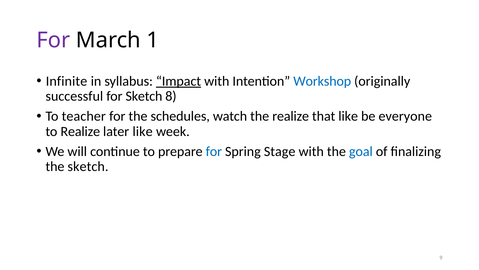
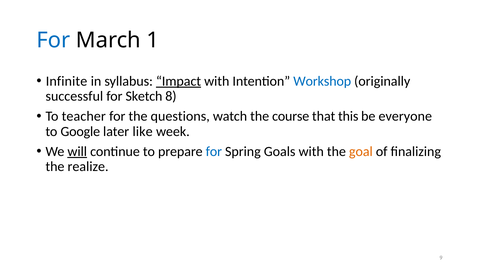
For at (53, 40) colour: purple -> blue
schedules: schedules -> questions
the realize: realize -> course
that like: like -> this
to Realize: Realize -> Google
will underline: none -> present
Stage: Stage -> Goals
goal colour: blue -> orange
the sketch: sketch -> realize
